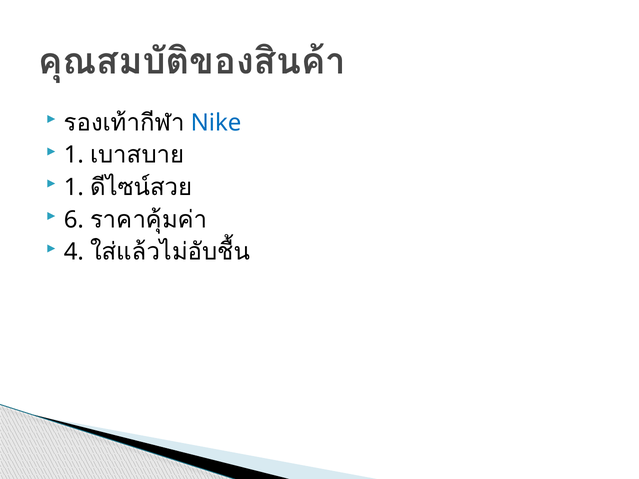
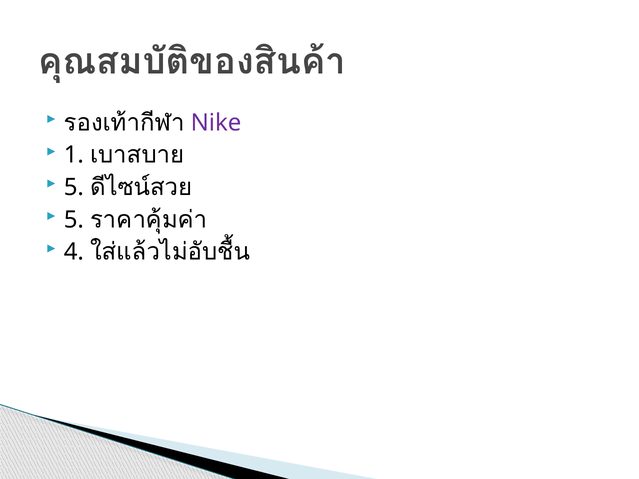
Nike colour: blue -> purple
1 at (74, 187): 1 -> 5
6 at (74, 220): 6 -> 5
